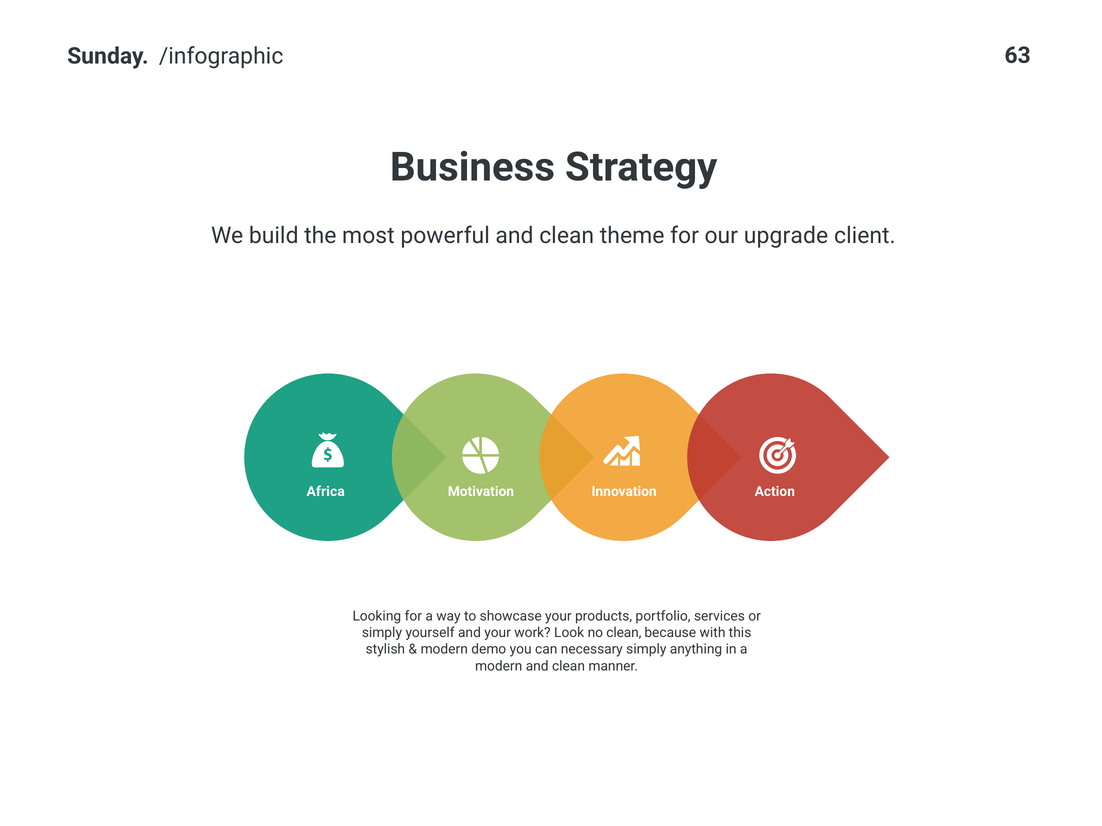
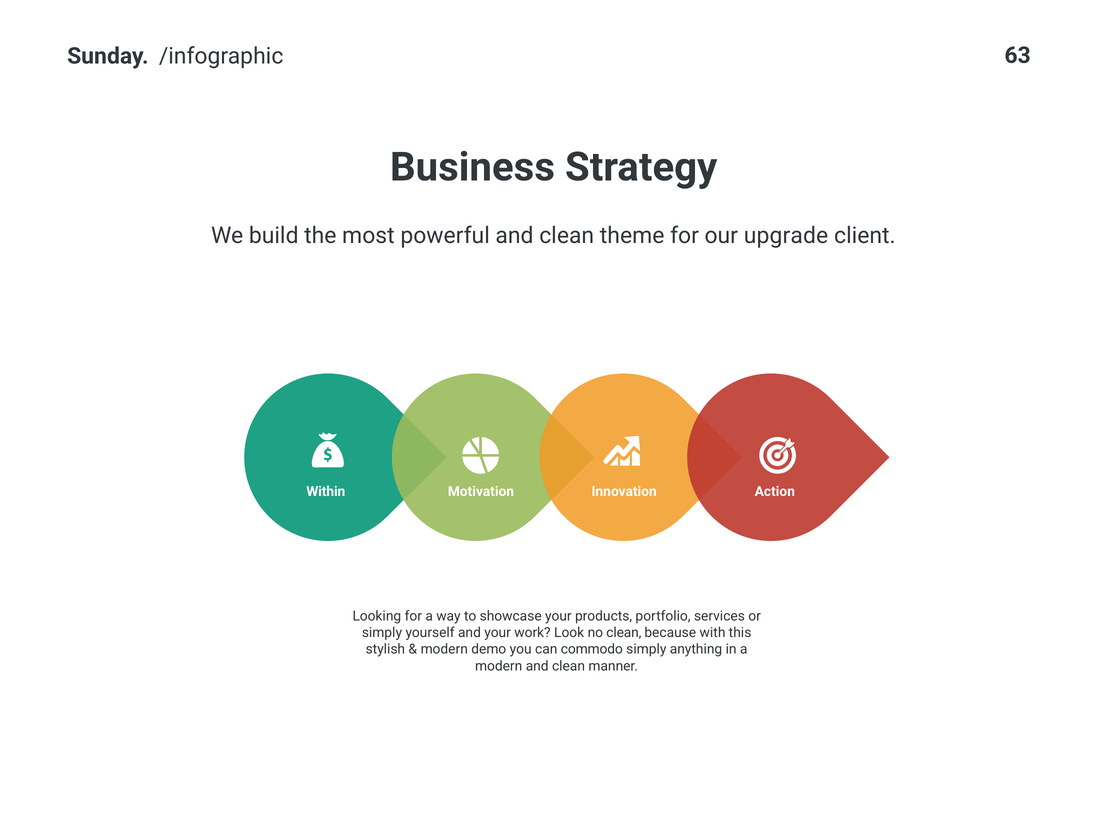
Africa: Africa -> Within
necessary: necessary -> commodo
